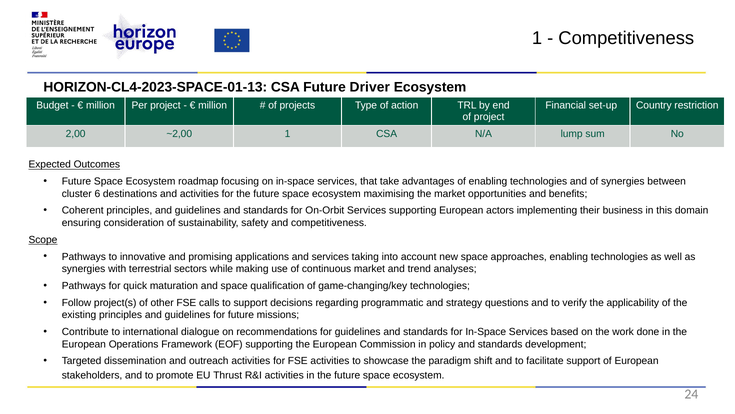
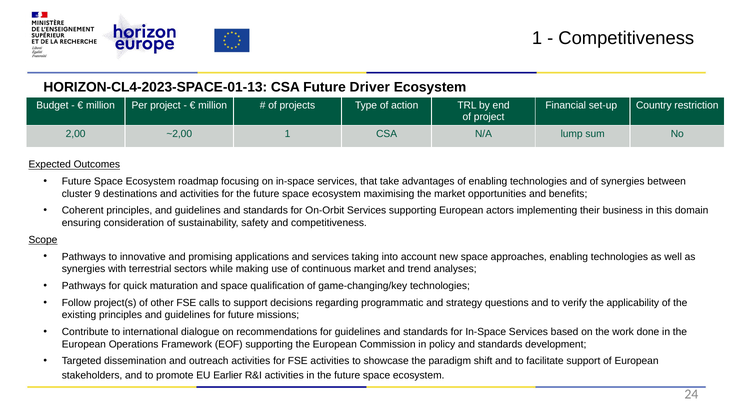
6: 6 -> 9
Thrust: Thrust -> Earlier
